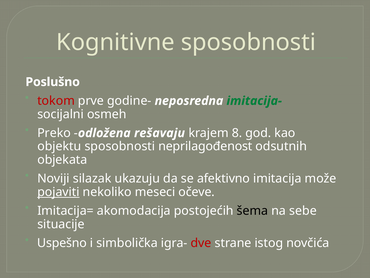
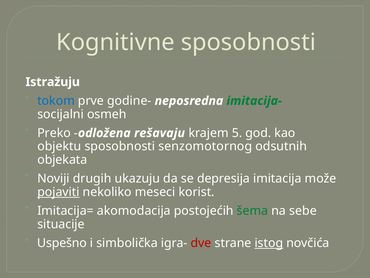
Poslušno: Poslušno -> Istražuju
tokom colour: red -> blue
8: 8 -> 5
neprilagođenost: neprilagođenost -> senzomotornog
silazak: silazak -> drugih
afektivno: afektivno -> depresija
očeve: očeve -> korist
šema colour: black -> green
istog underline: none -> present
